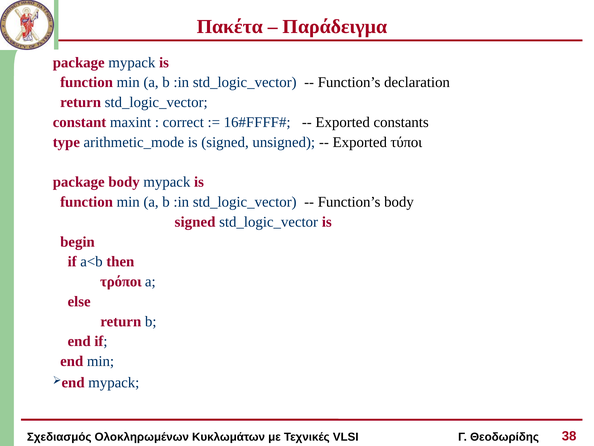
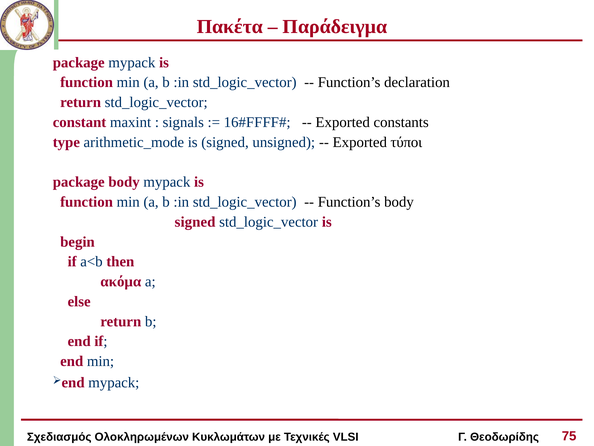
correct: correct -> signals
τρόποι: τρόποι -> ακόμα
38: 38 -> 75
